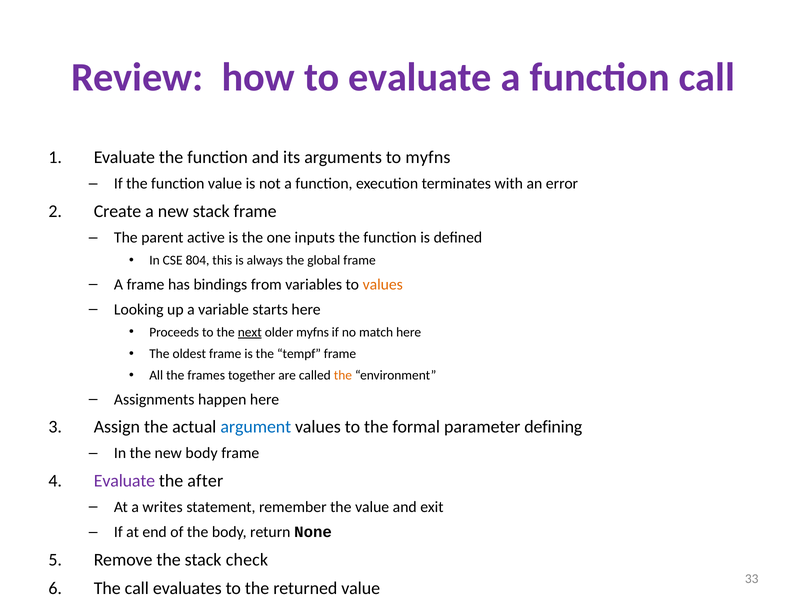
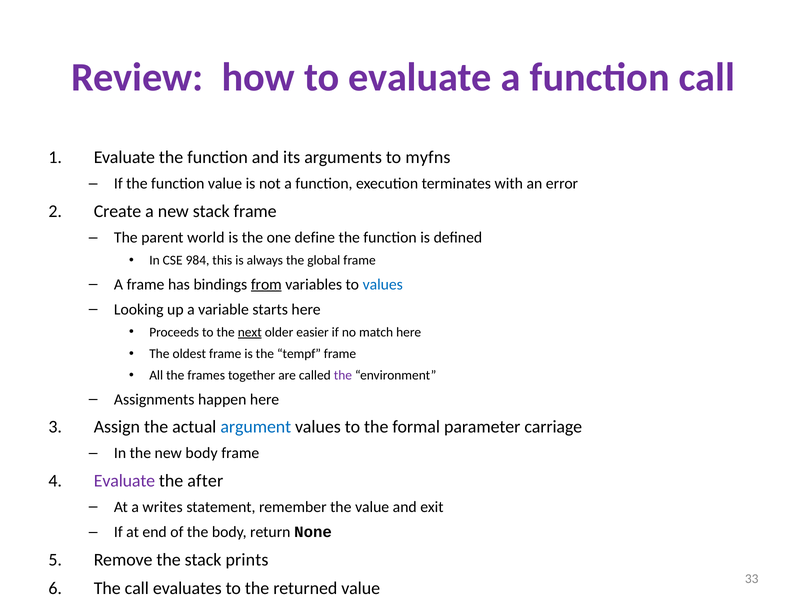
active: active -> world
inputs: inputs -> define
804: 804 -> 984
from underline: none -> present
values at (383, 284) colour: orange -> blue
older myfns: myfns -> easier
the at (343, 375) colour: orange -> purple
defining: defining -> carriage
check: check -> prints
